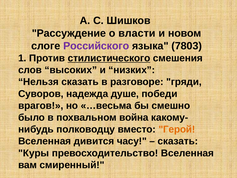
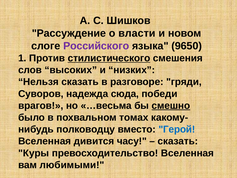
7803: 7803 -> 9650
душе: душе -> сюда
смешно underline: none -> present
война: война -> томах
Герой colour: orange -> blue
смиренный: смиренный -> любимыми
